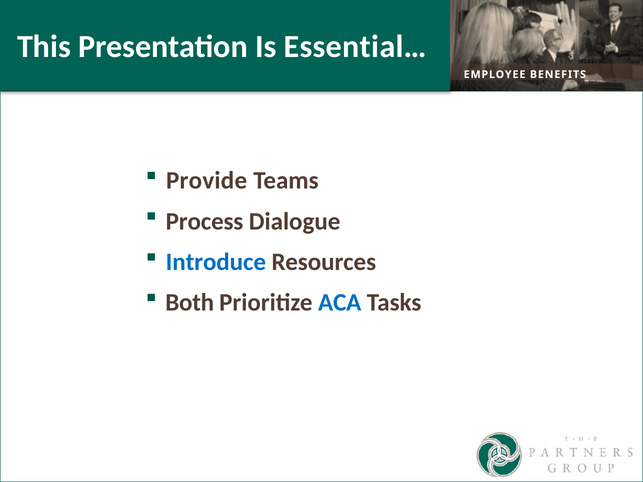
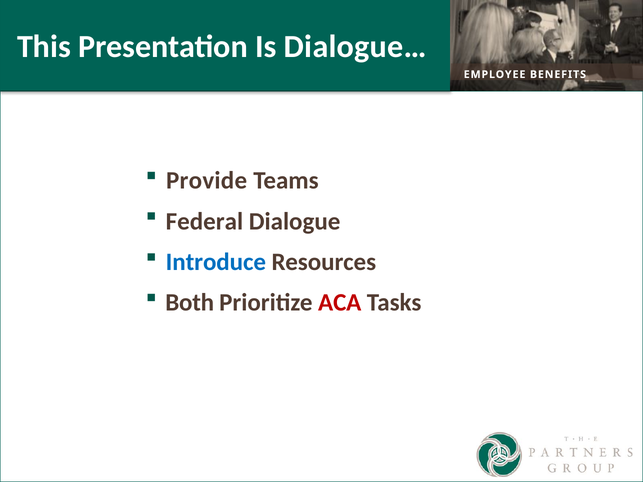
Essential…: Essential… -> Dialogue…
Process: Process -> Federal
ACA colour: blue -> red
